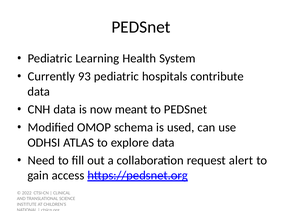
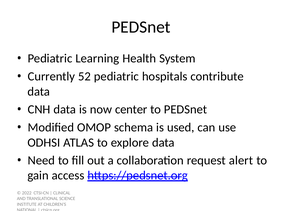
93: 93 -> 52
meant: meant -> center
